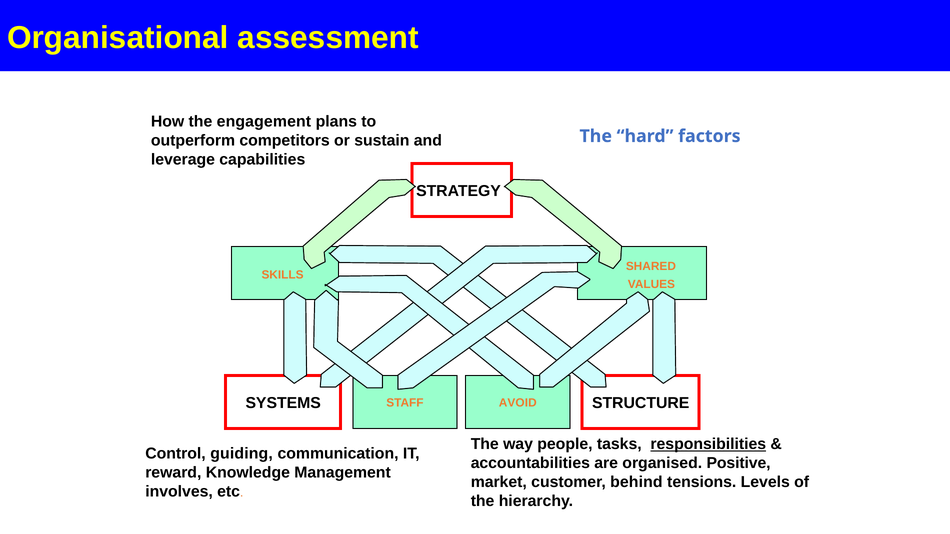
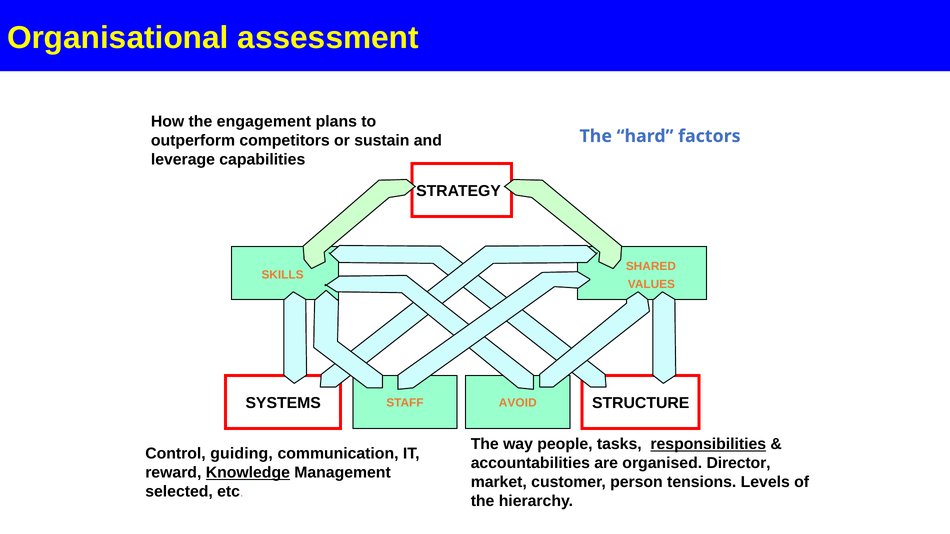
Positive: Positive -> Director
Knowledge underline: none -> present
behind: behind -> person
involves: involves -> selected
